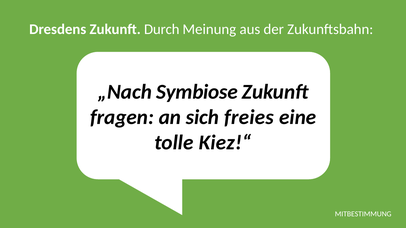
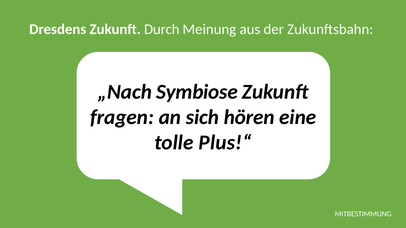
freies: freies -> hören
Kiez!“: Kiez!“ -> Plus!“
